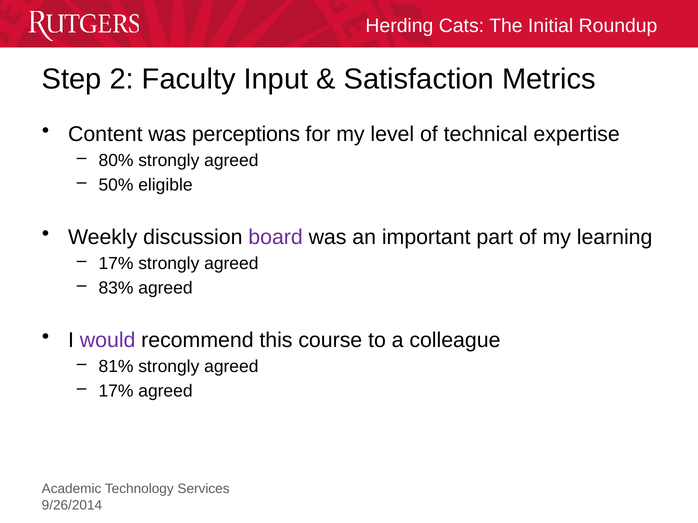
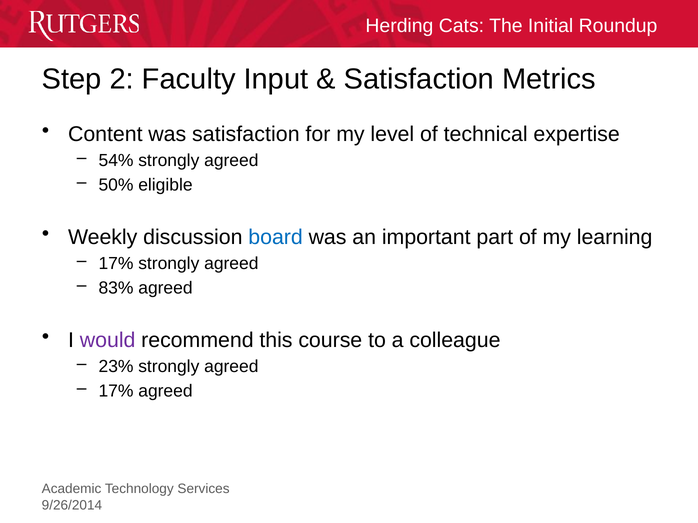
was perceptions: perceptions -> satisfaction
80%: 80% -> 54%
board colour: purple -> blue
81%: 81% -> 23%
